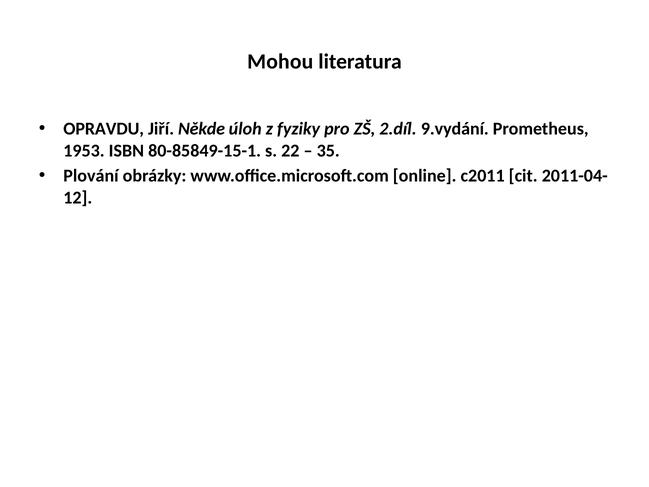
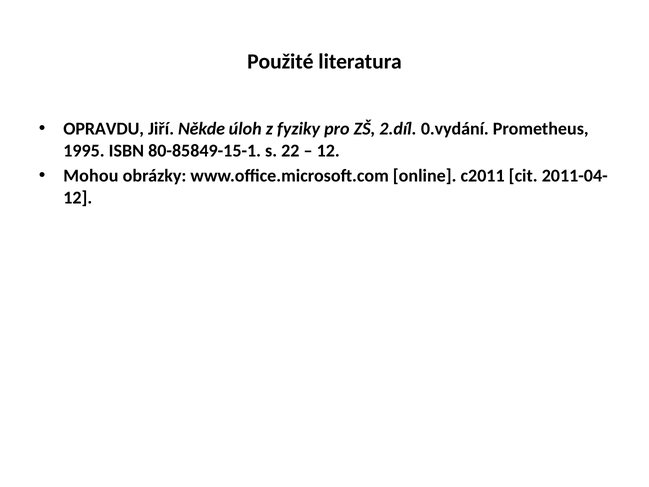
Mohou: Mohou -> Použité
9.vydání: 9.vydání -> 0.vydání
1953: 1953 -> 1995
35 at (328, 151): 35 -> 12
Plování: Plování -> Mohou
